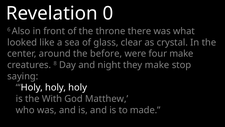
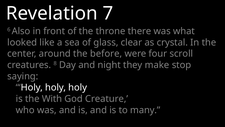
0: 0 -> 7
four make: make -> scroll
Matthew: Matthew -> Creature
made: made -> many
